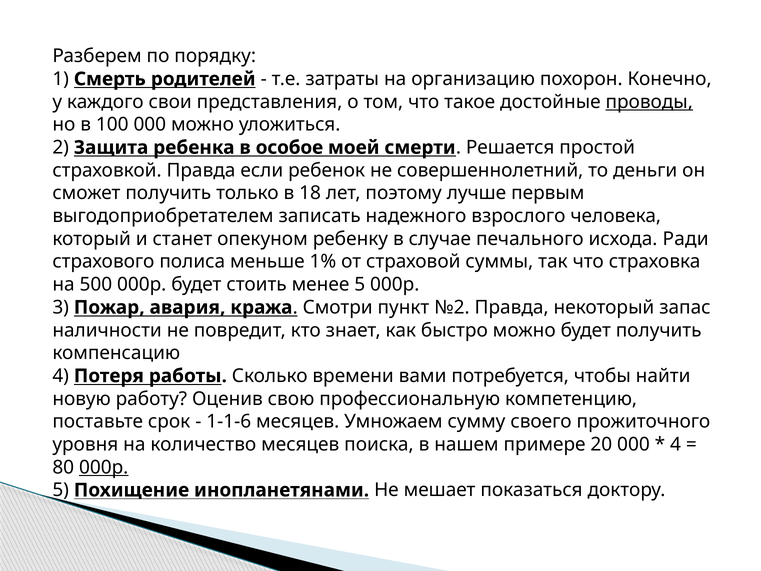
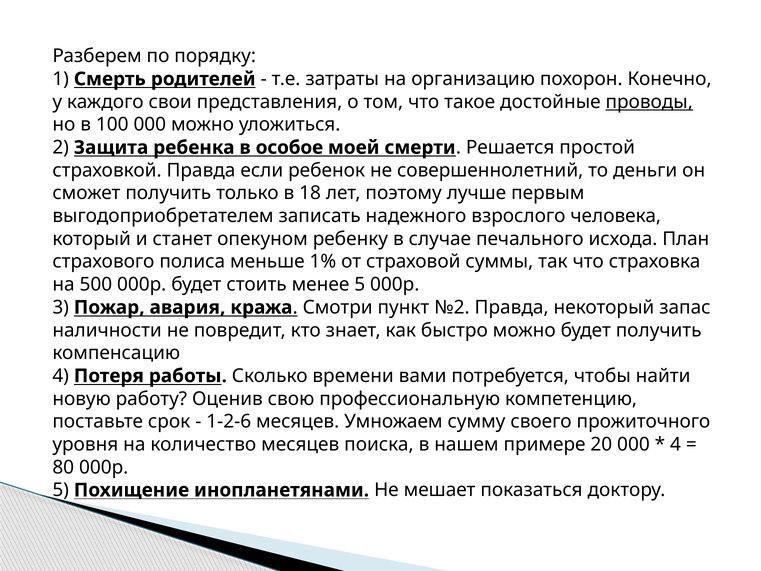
Ради: Ради -> План
1-1-6: 1-1-6 -> 1-2-6
000р at (104, 467) underline: present -> none
